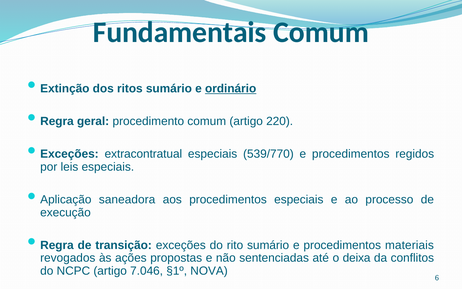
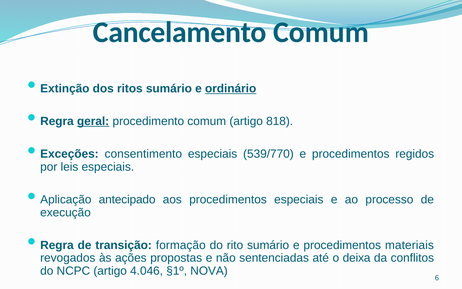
Fundamentais: Fundamentais -> Cancelamento
geral underline: none -> present
220: 220 -> 818
extracontratual: extracontratual -> consentimento
saneadora: saneadora -> antecipado
transição exceções: exceções -> formação
7.046: 7.046 -> 4.046
